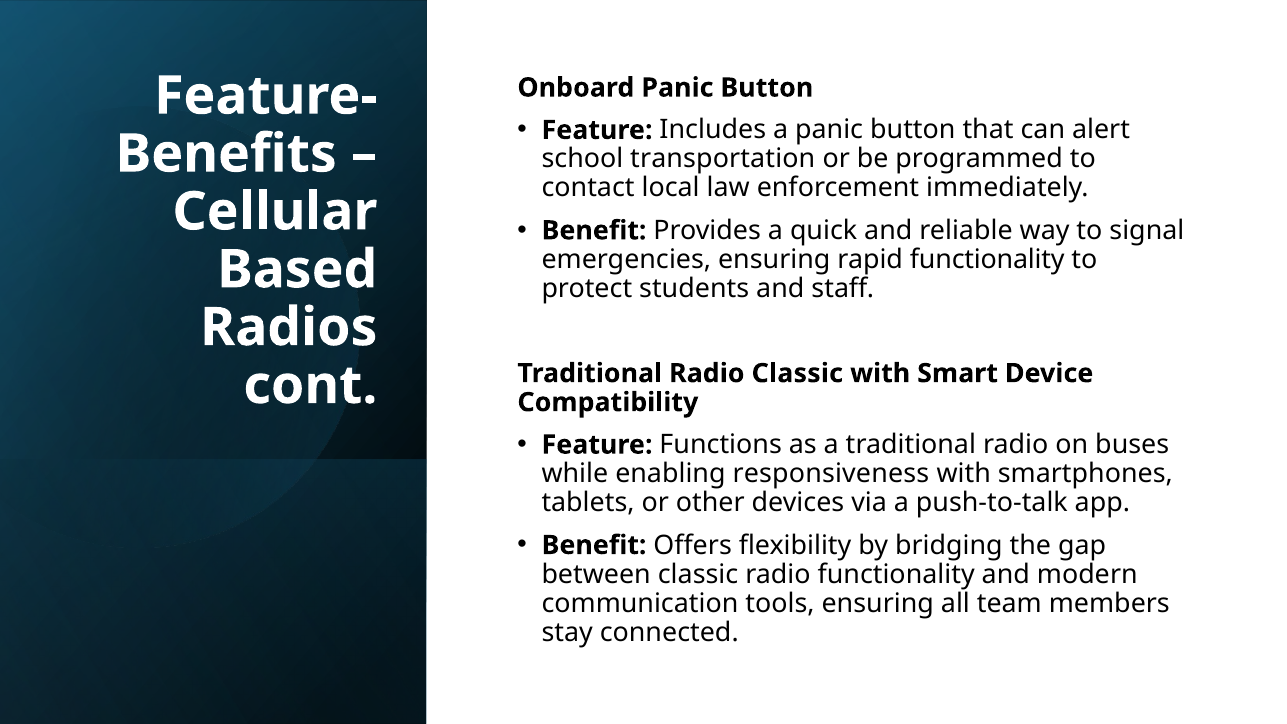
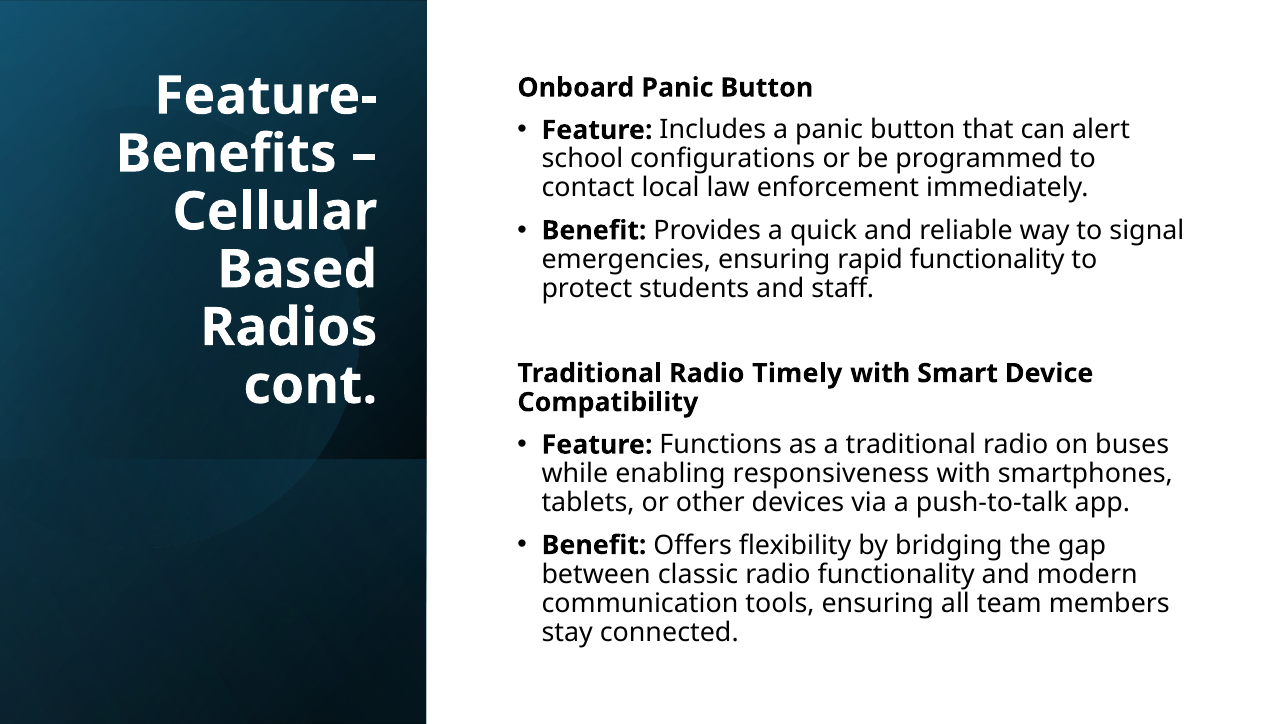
transportation: transportation -> configurations
Radio Classic: Classic -> Timely
